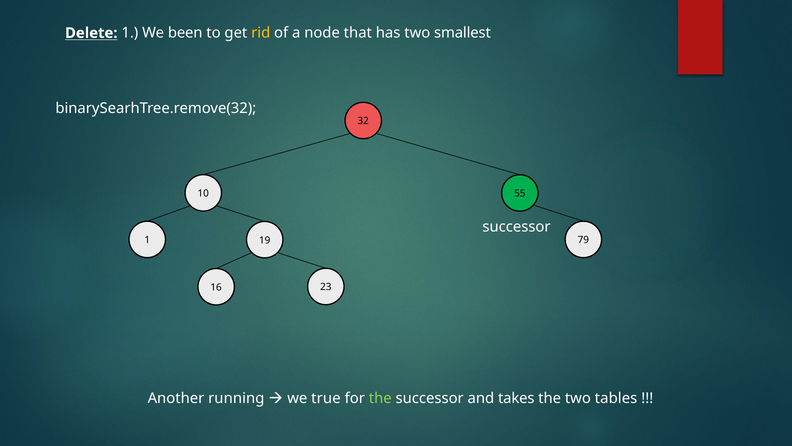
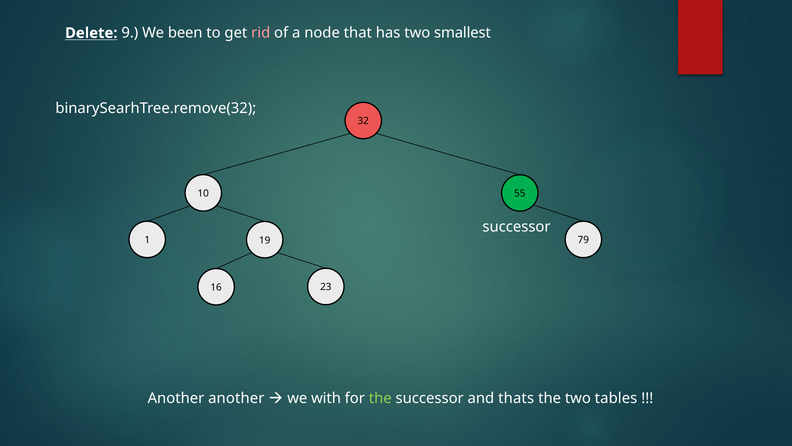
Delete 1: 1 -> 9
rid colour: yellow -> pink
Another running: running -> another
true: true -> with
takes: takes -> thats
